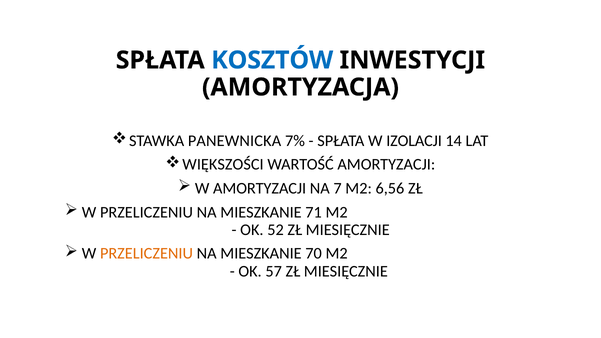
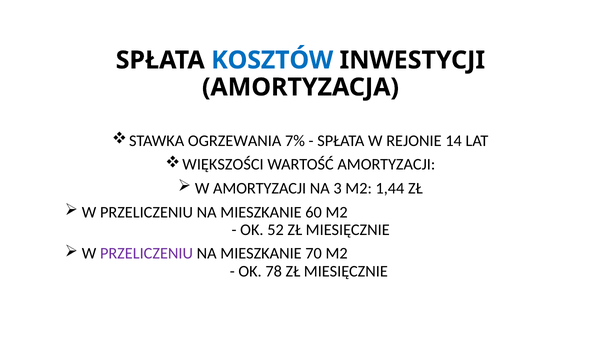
PANEWNICKA: PANEWNICKA -> OGRZEWANIA
IZOLACJI: IZOLACJI -> REJONIE
7: 7 -> 3
6,56: 6,56 -> 1,44
71: 71 -> 60
PRZELICZENIU at (147, 254) colour: orange -> purple
57: 57 -> 78
